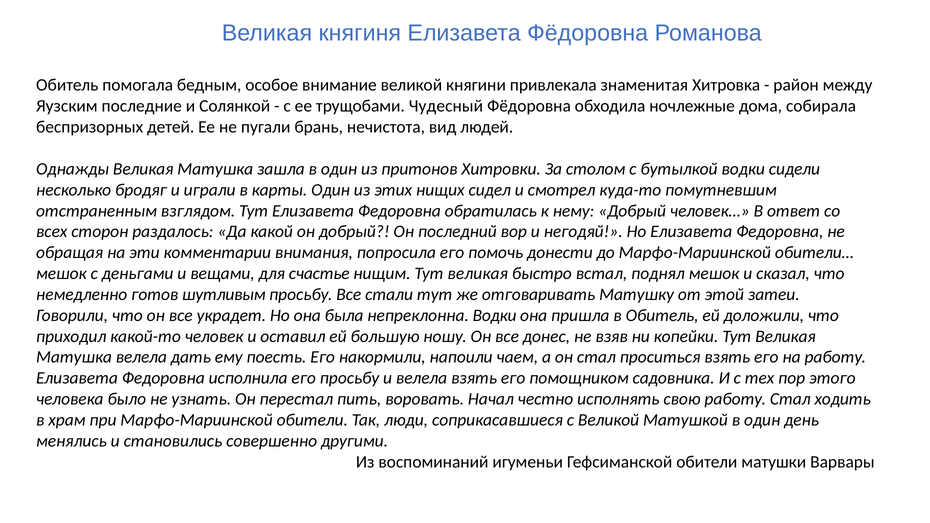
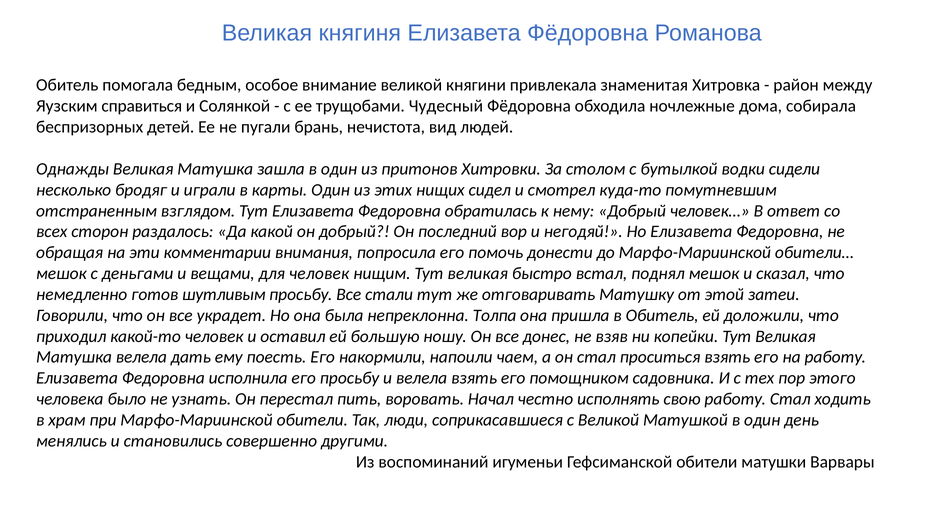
последние: последние -> справиться
для счастье: счастье -> человек
непреклонна Водки: Водки -> Толпа
